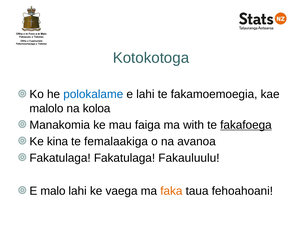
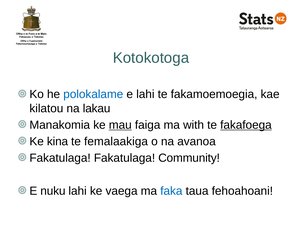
malolo: malolo -> kilatou
koloa: koloa -> lakau
mau underline: none -> present
Fakauluulu: Fakauluulu -> Community
malo: malo -> nuku
faka colour: orange -> blue
